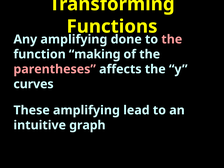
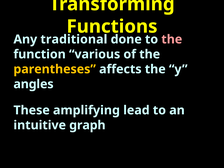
Any amplifying: amplifying -> traditional
making: making -> various
parentheses colour: pink -> yellow
curves: curves -> angles
